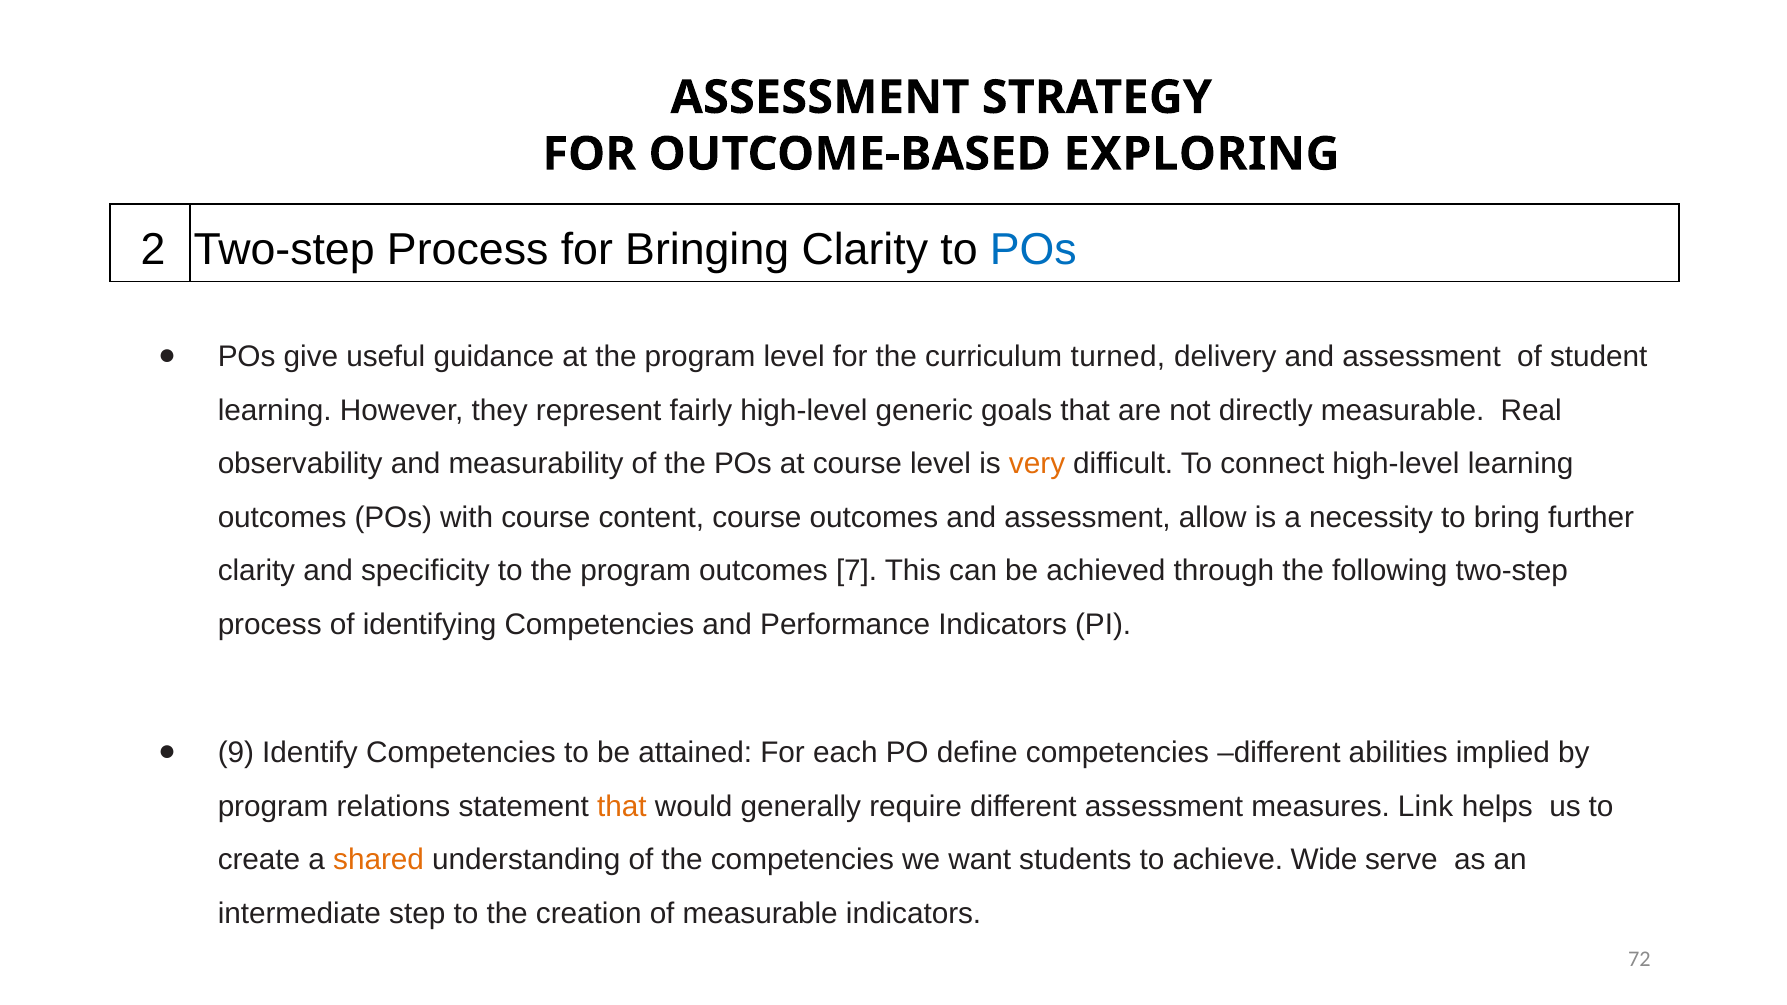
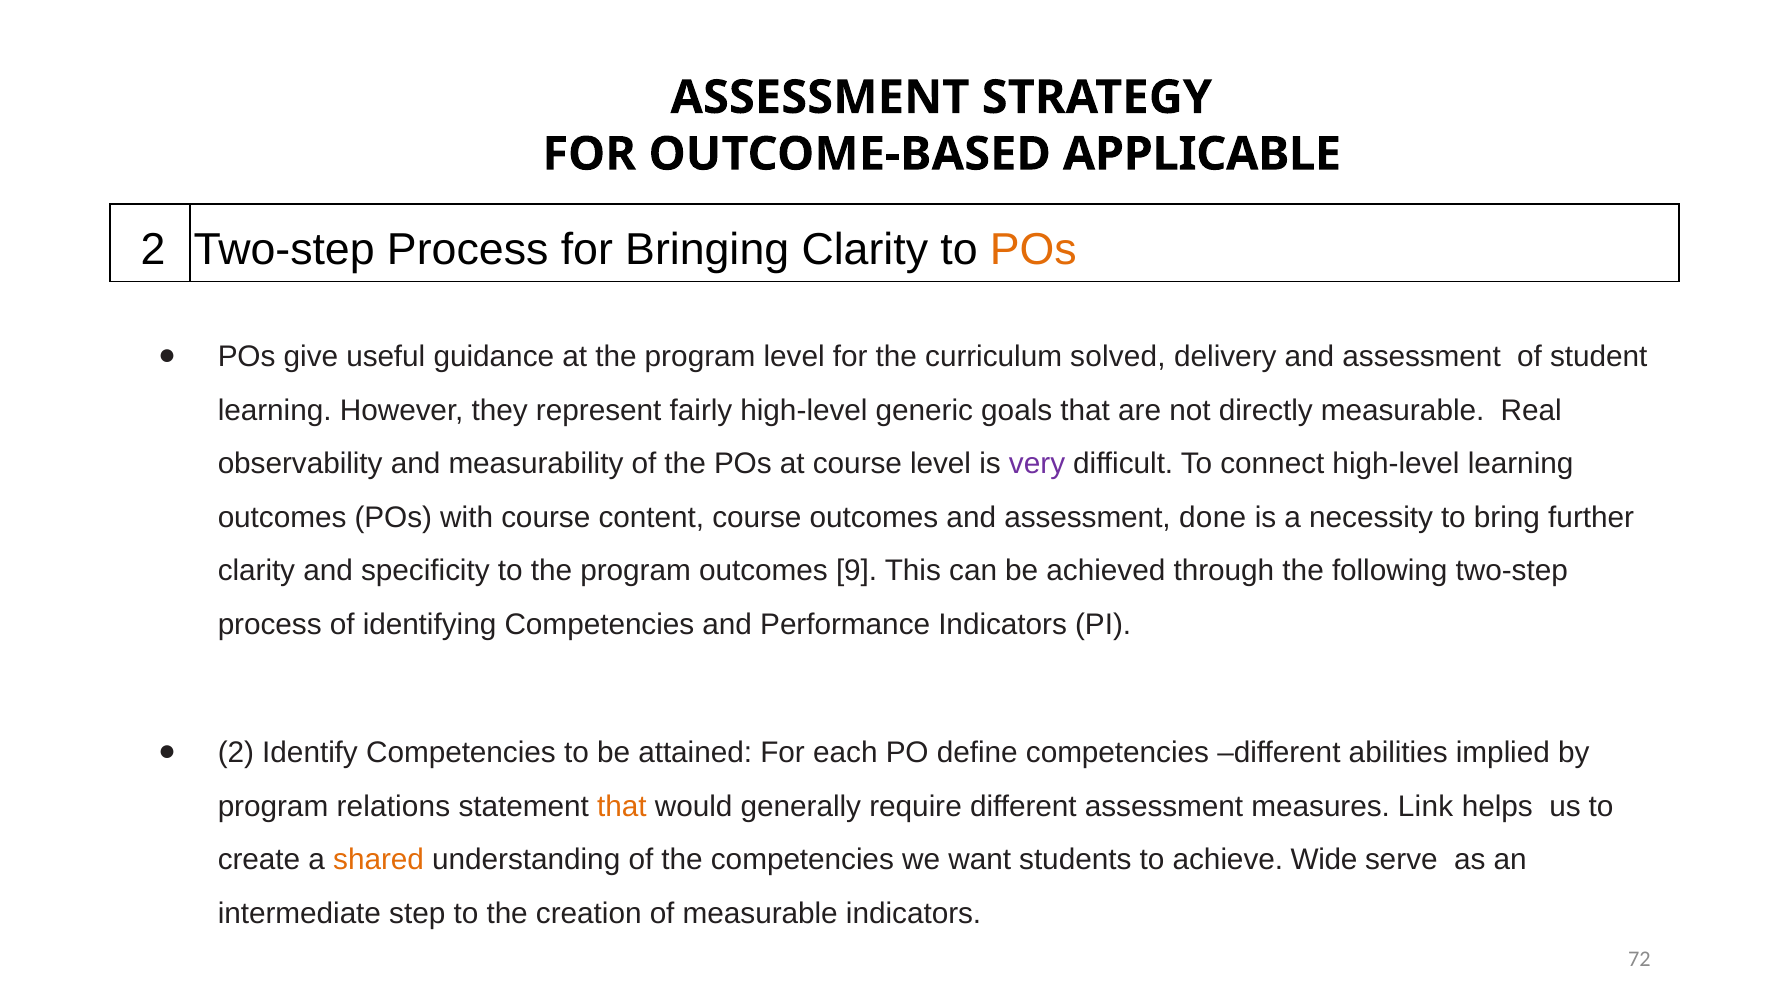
EXPLORING: EXPLORING -> APPLICABLE
POs at (1033, 250) colour: blue -> orange
turned: turned -> solved
very colour: orange -> purple
allow: allow -> done
7: 7 -> 9
9 at (236, 753): 9 -> 2
